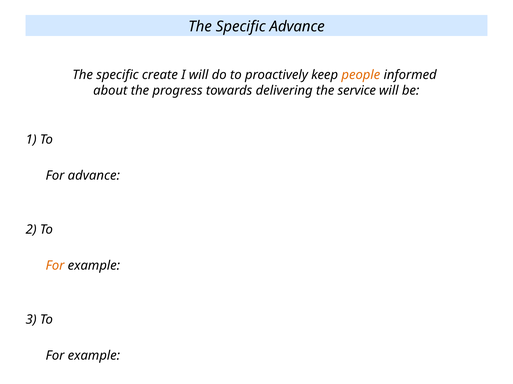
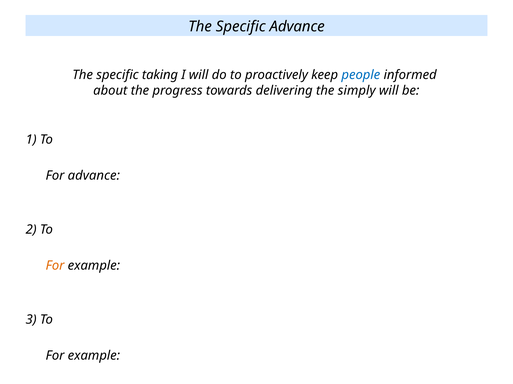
create: create -> taking
people colour: orange -> blue
service: service -> simply
